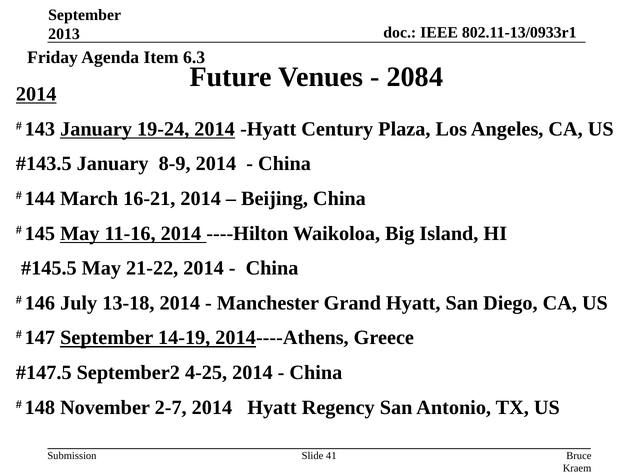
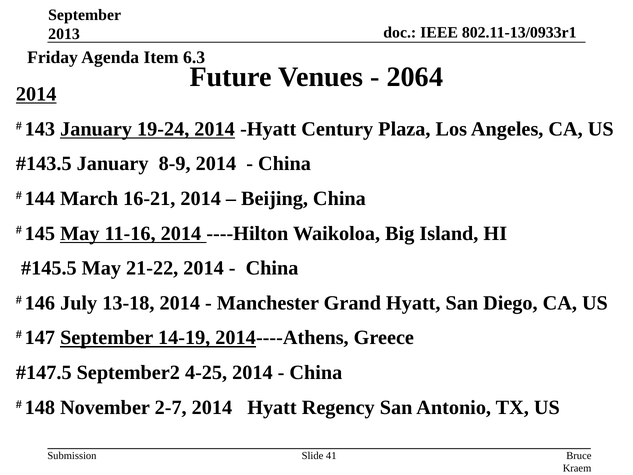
2084: 2084 -> 2064
